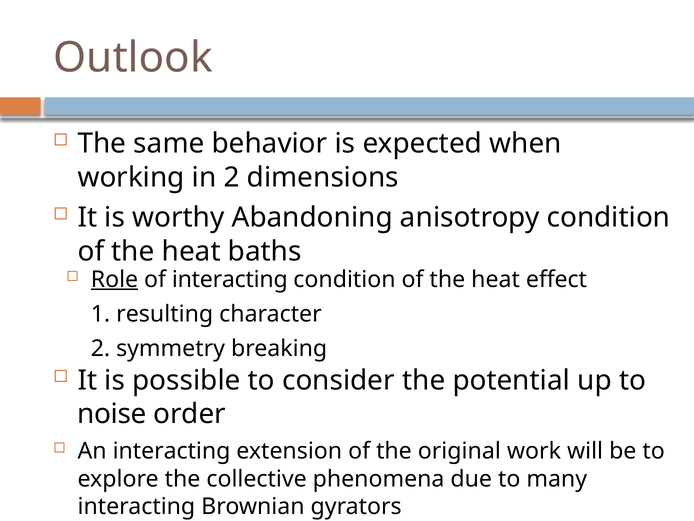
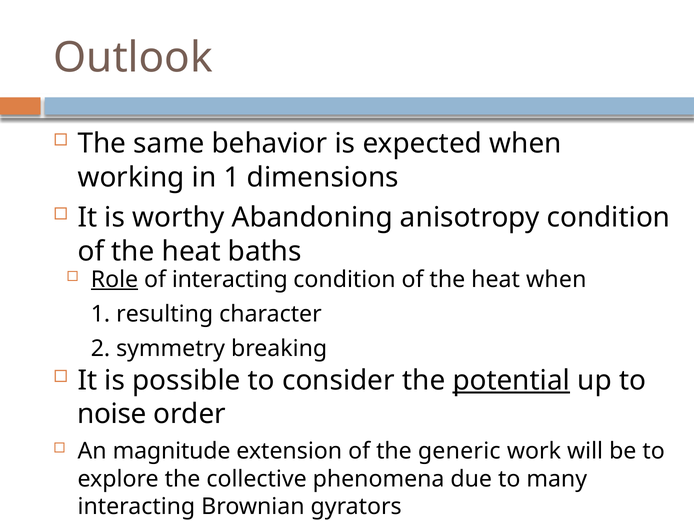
in 2: 2 -> 1
heat effect: effect -> when
potential underline: none -> present
An interacting: interacting -> magnitude
original: original -> generic
